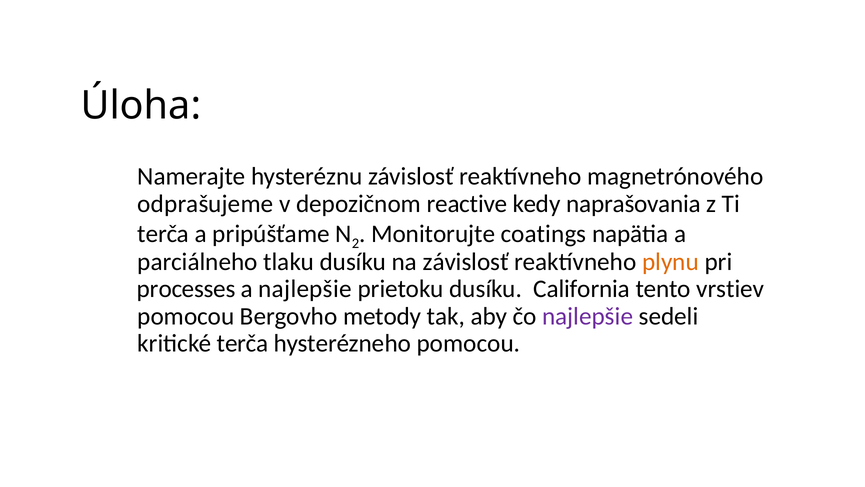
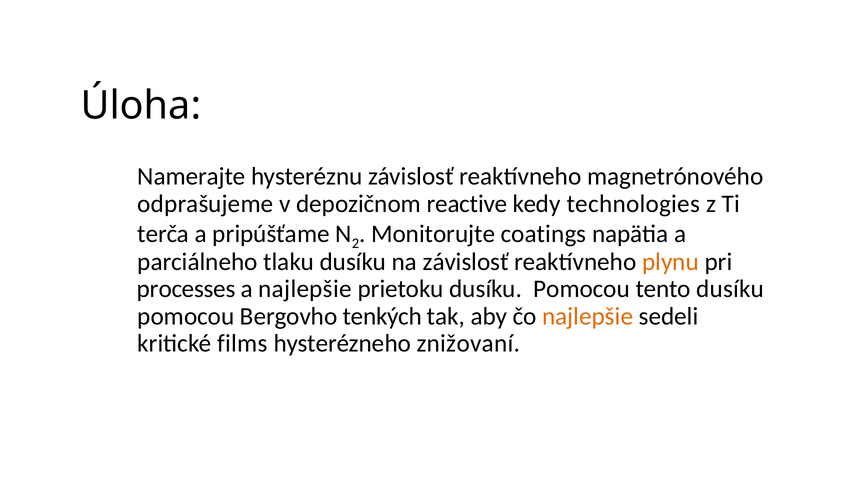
naprašovania: naprašovania -> technologies
prietoku dusíku California: California -> Pomocou
tento vrstiev: vrstiev -> dusíku
metody: metody -> tenkých
najlepšie at (588, 316) colour: purple -> orange
kritické terča: terča -> films
hysterézneho pomocou: pomocou -> znižovaní
